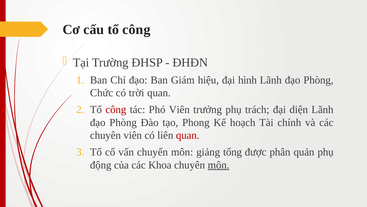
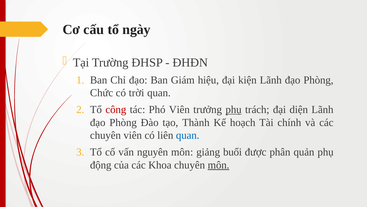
cấu tổ công: công -> ngày
hình: hình -> kiện
phụ at (234, 109) underline: none -> present
Phong: Phong -> Thành
quan at (188, 135) colour: red -> blue
chuyển: chuyển -> nguyên
tổng: tổng -> buổi
